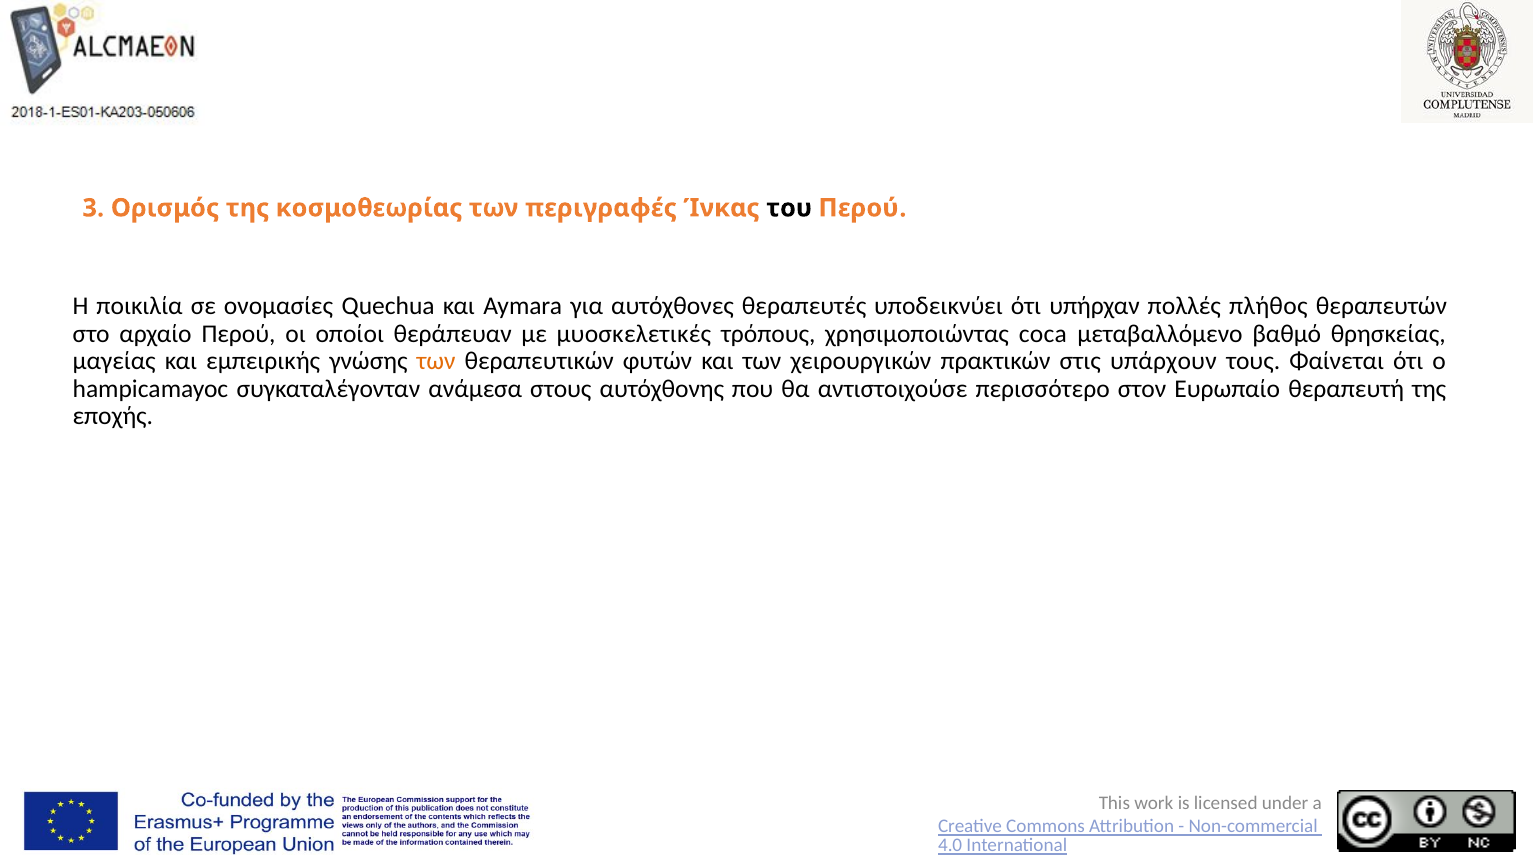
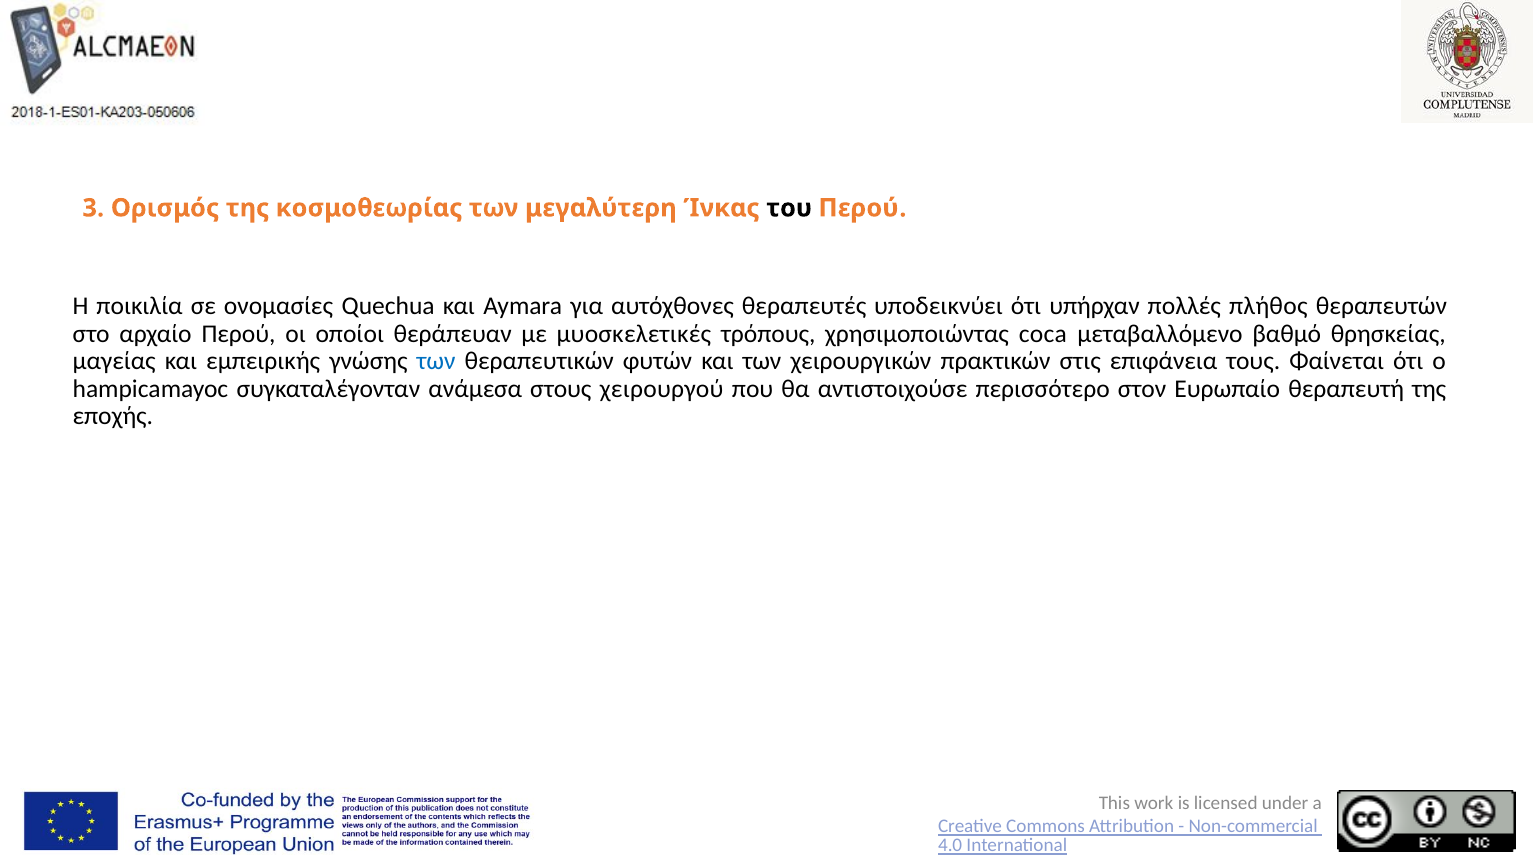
περιγραφές: περιγραφές -> μεγαλύτερη
των at (436, 361) colour: orange -> blue
υπάρχουν: υπάρχουν -> επιφάνεια
αυτόχθονης: αυτόχθονης -> χειρουργού
